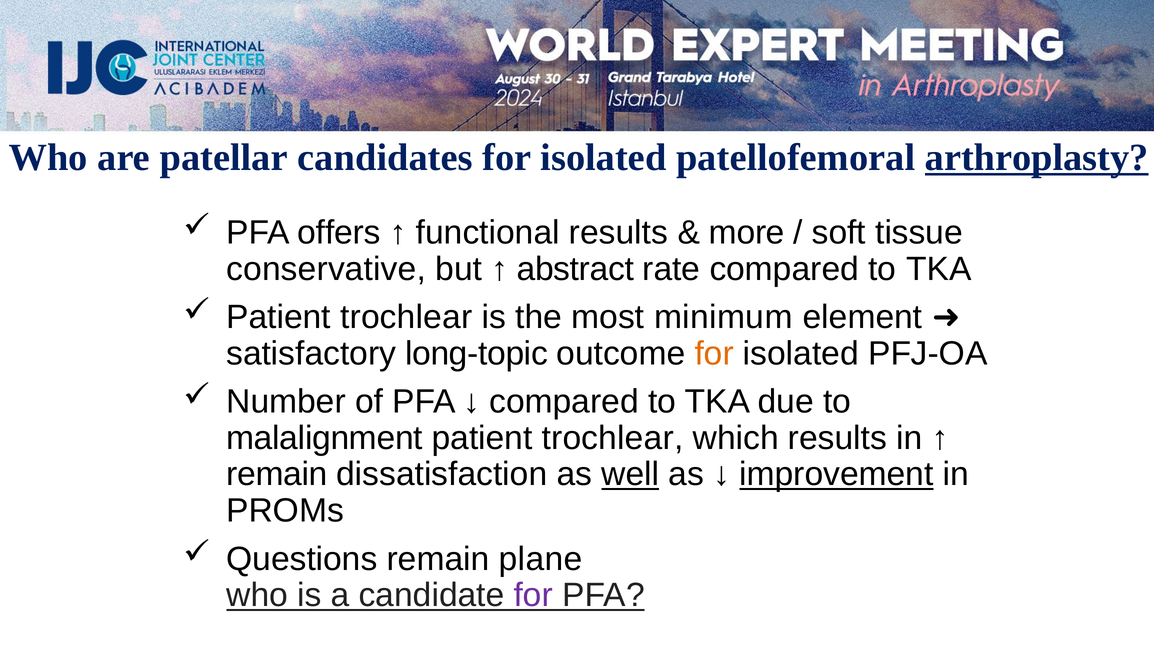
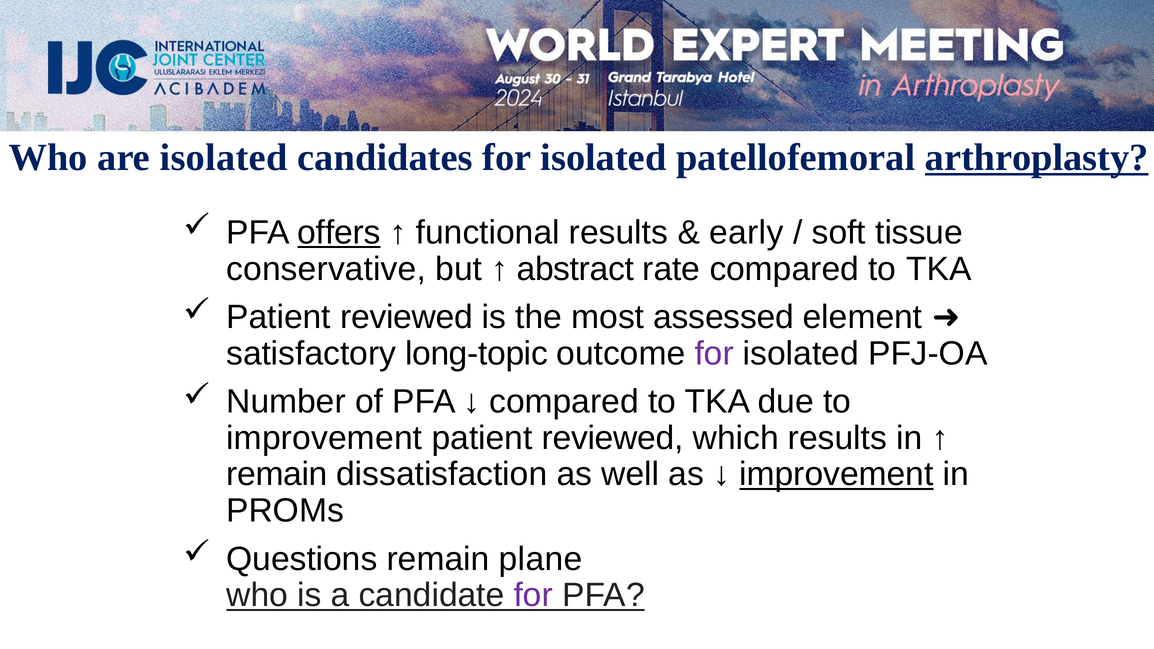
are patellar: patellar -> isolated
offers underline: none -> present
more: more -> early
trochlear at (406, 317): trochlear -> reviewed
minimum: minimum -> assessed
for at (714, 354) colour: orange -> purple
malalignment at (324, 438): malalignment -> improvement
trochlear at (613, 438): trochlear -> reviewed
well underline: present -> none
